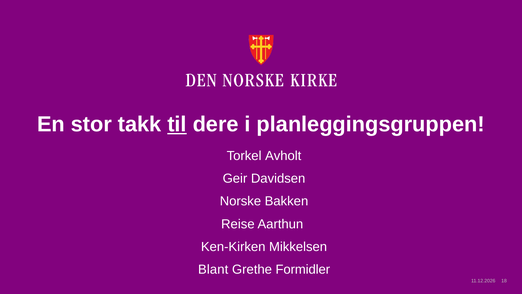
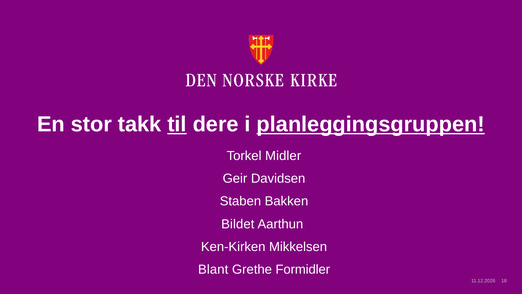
planleggingsgruppen underline: none -> present
Avholt: Avholt -> Midler
Norske: Norske -> Staben
Reise: Reise -> Bildet
